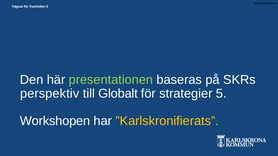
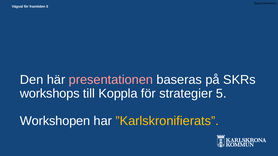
presentationen colour: light green -> pink
perspektiv: perspektiv -> workshops
Globalt: Globalt -> Koppla
